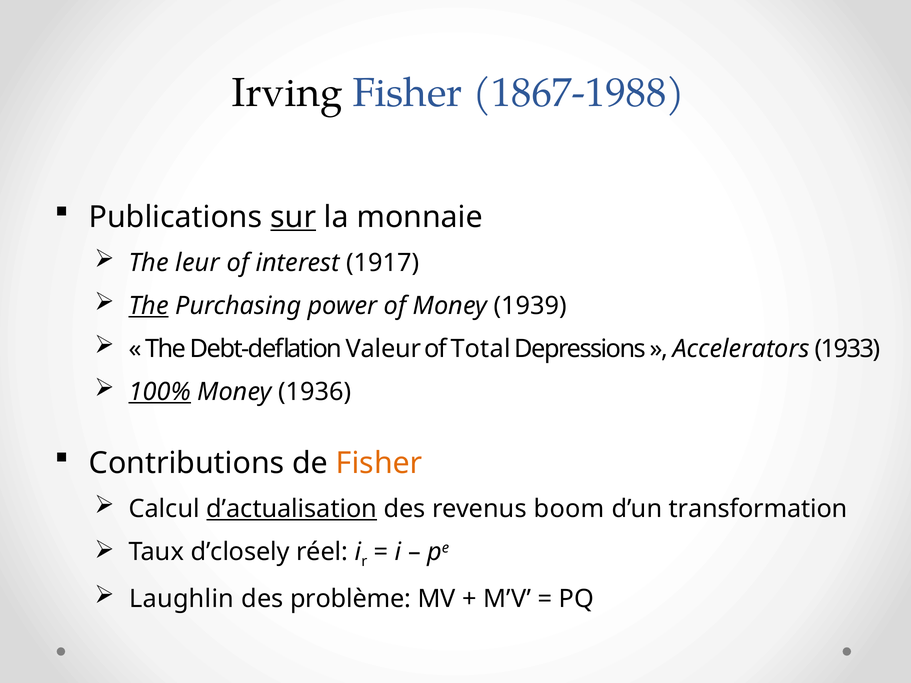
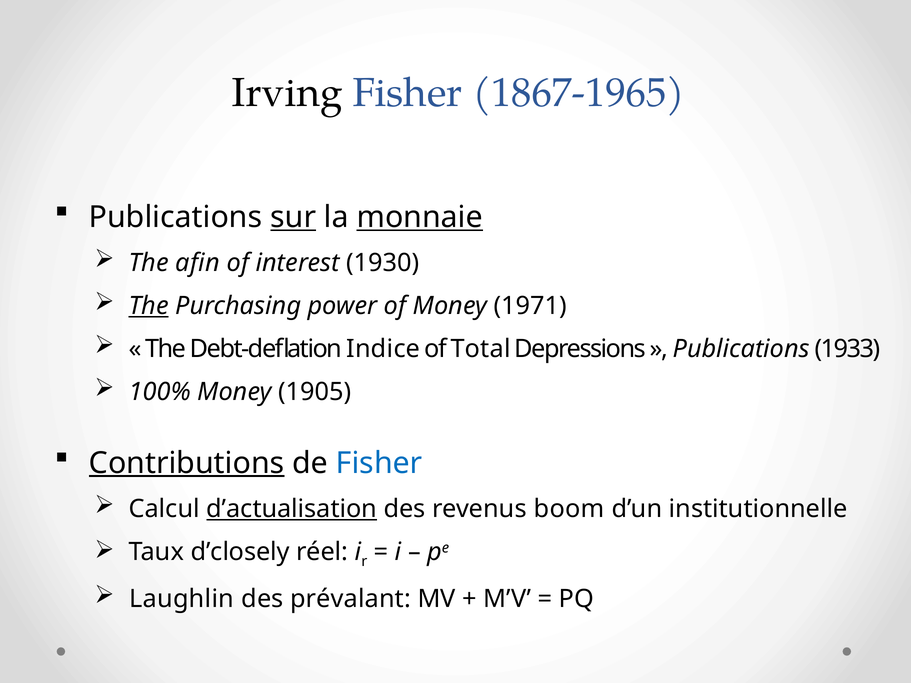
1867-1988: 1867-1988 -> 1867-1965
monnaie underline: none -> present
leur: leur -> afin
1917: 1917 -> 1930
1939: 1939 -> 1971
Valeur: Valeur -> Indice
Accelerators at (741, 349): Accelerators -> Publications
100% underline: present -> none
1936: 1936 -> 1905
Contributions underline: none -> present
Fisher at (379, 463) colour: orange -> blue
transformation: transformation -> institutionnelle
problème: problème -> prévalant
